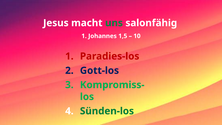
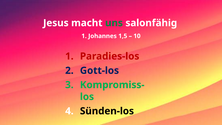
Sünden-los colour: green -> black
